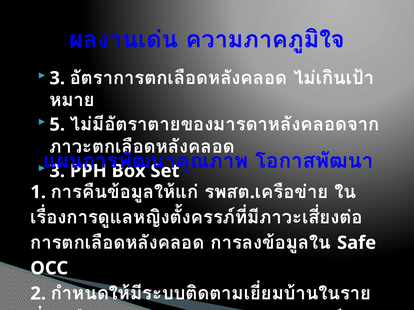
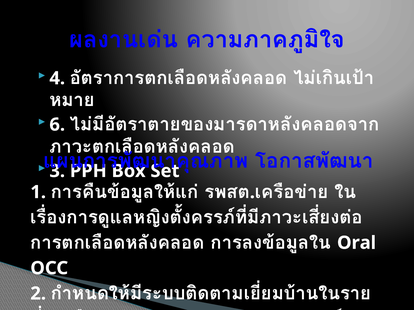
3 at (57, 78): 3 -> 4
5: 5 -> 6
Safe: Safe -> Oral
